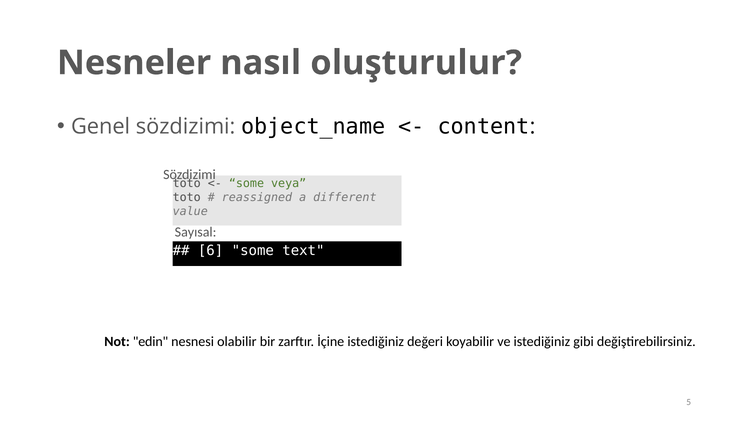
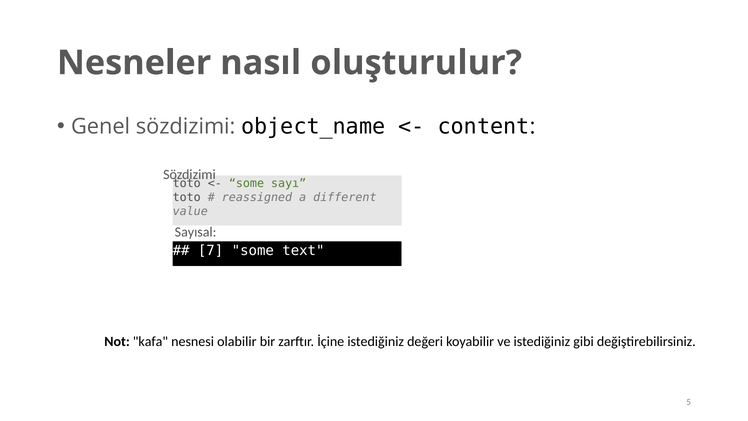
veya: veya -> sayı
6: 6 -> 7
edin: edin -> kafa
